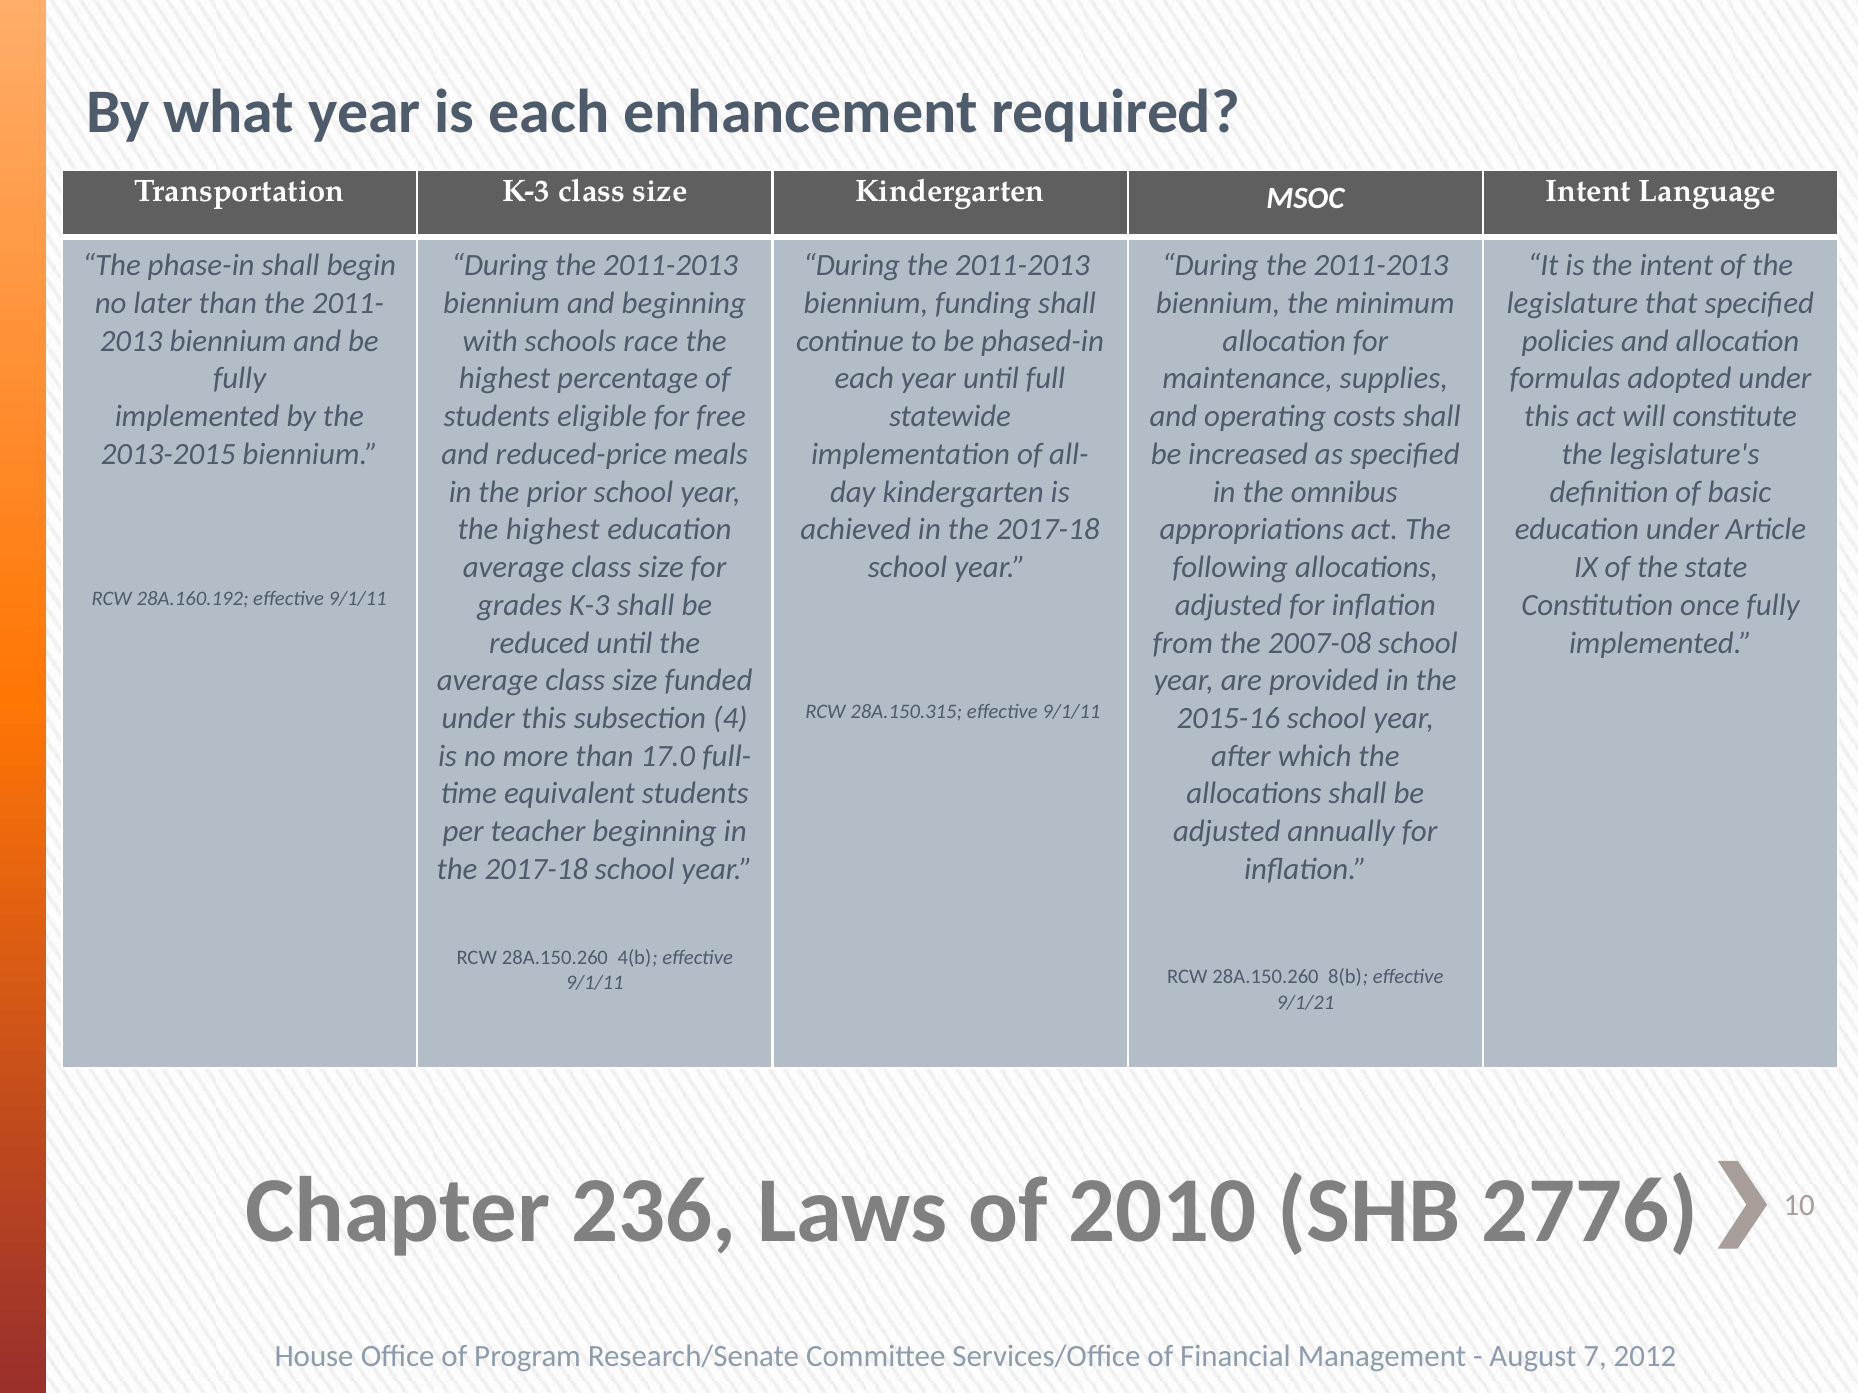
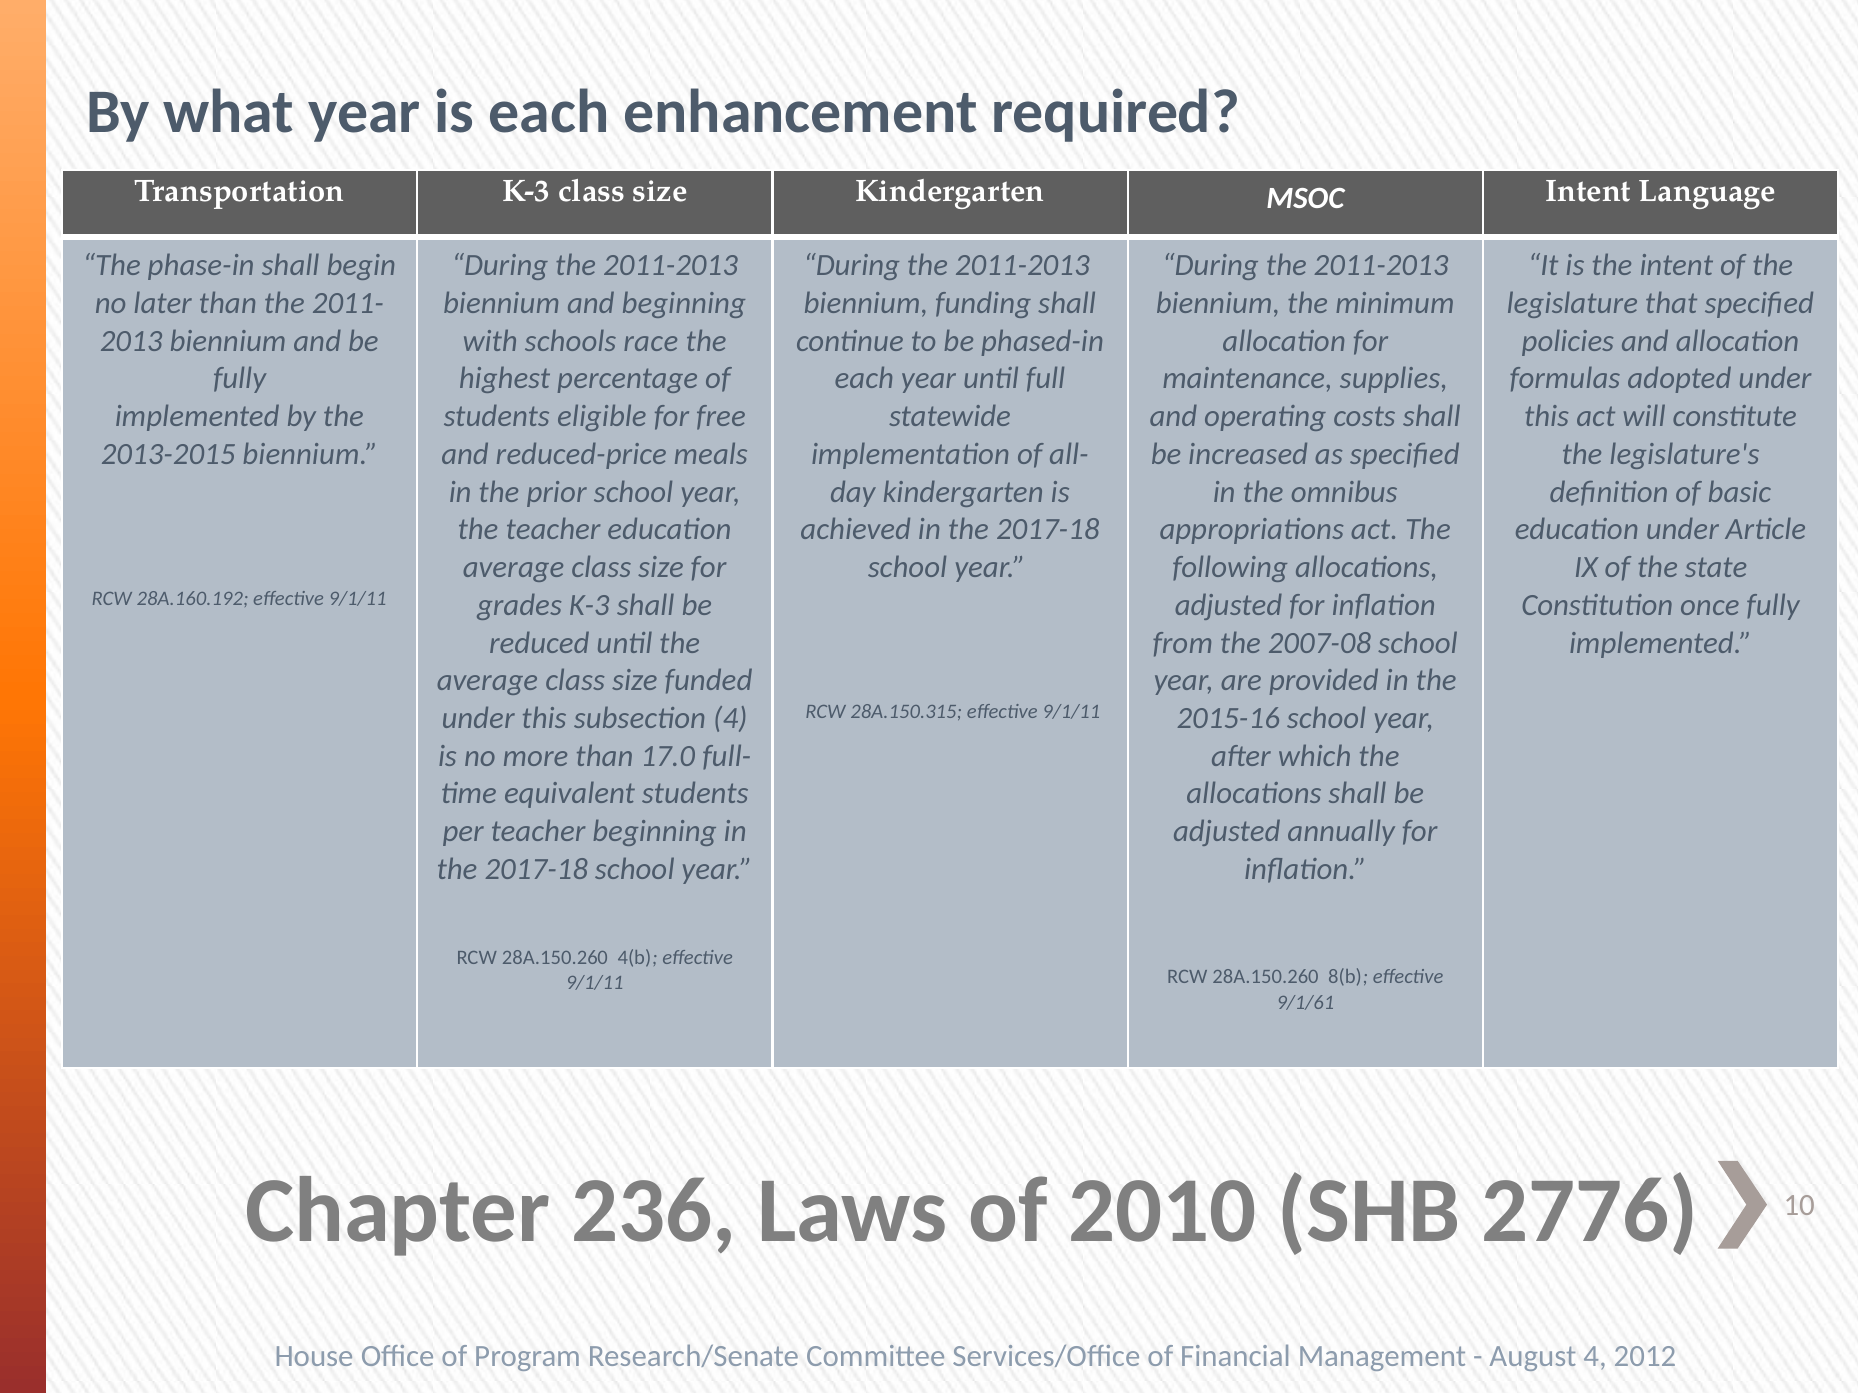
highest at (553, 530): highest -> teacher
9/1/21: 9/1/21 -> 9/1/61
August 7: 7 -> 4
